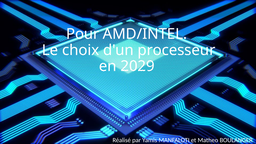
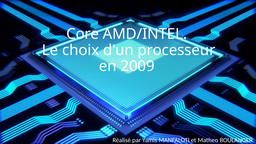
Pour: Pour -> Core
2029: 2029 -> 2009
